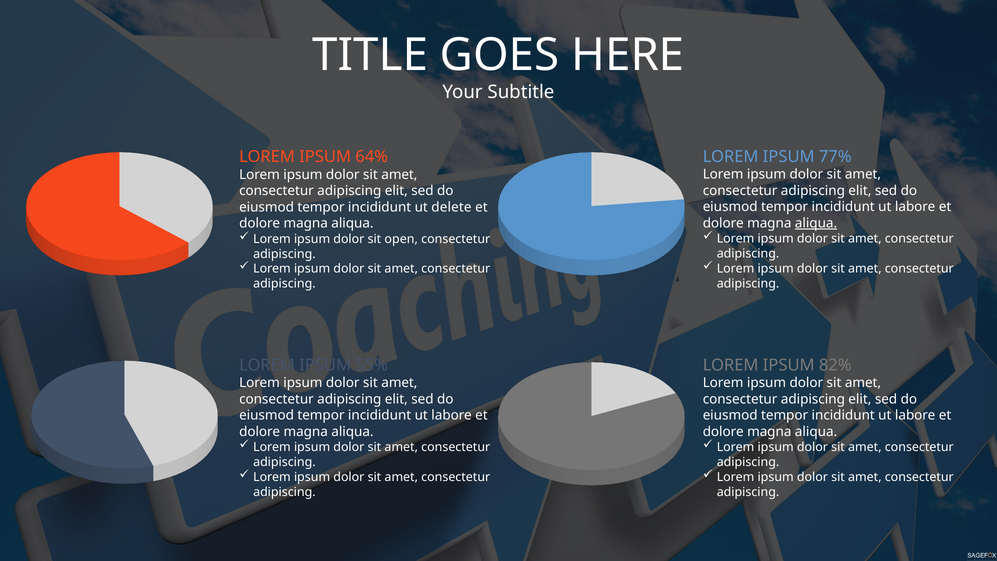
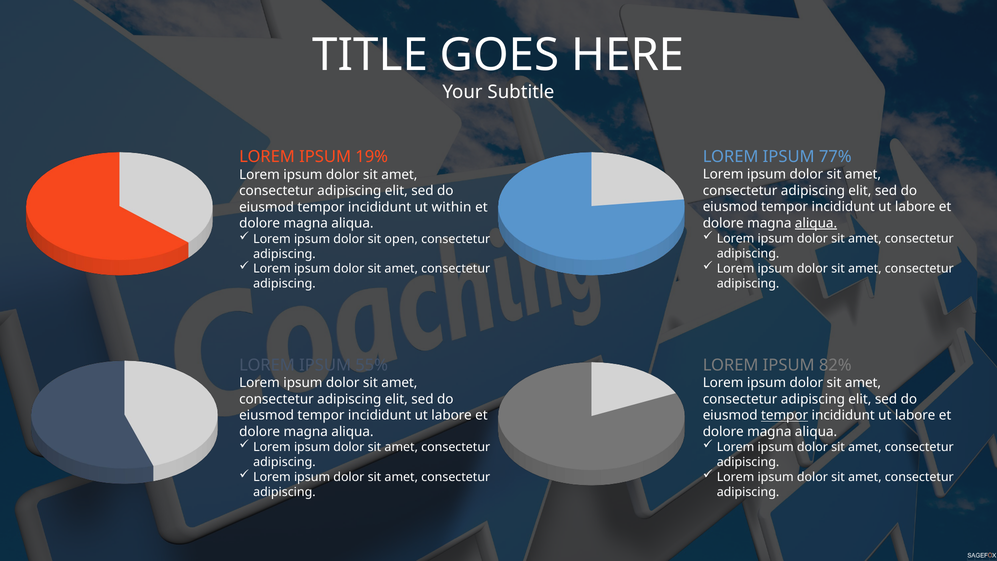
64%: 64% -> 19%
delete: delete -> within
tempor at (785, 415) underline: none -> present
